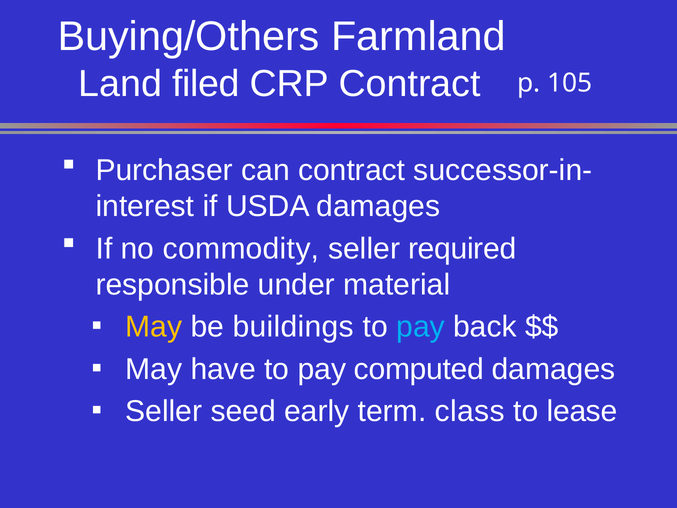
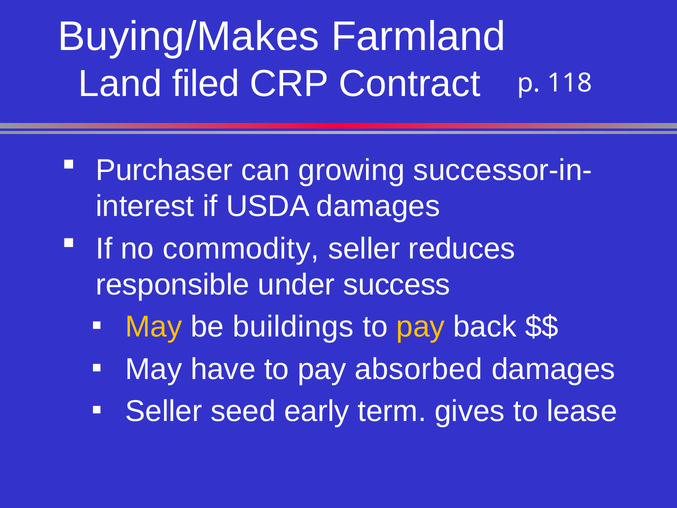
Buying/Others: Buying/Others -> Buying/Makes
105: 105 -> 118
can contract: contract -> growing
required: required -> reduces
material: material -> success
pay at (421, 327) colour: light blue -> yellow
computed: computed -> absorbed
class: class -> gives
